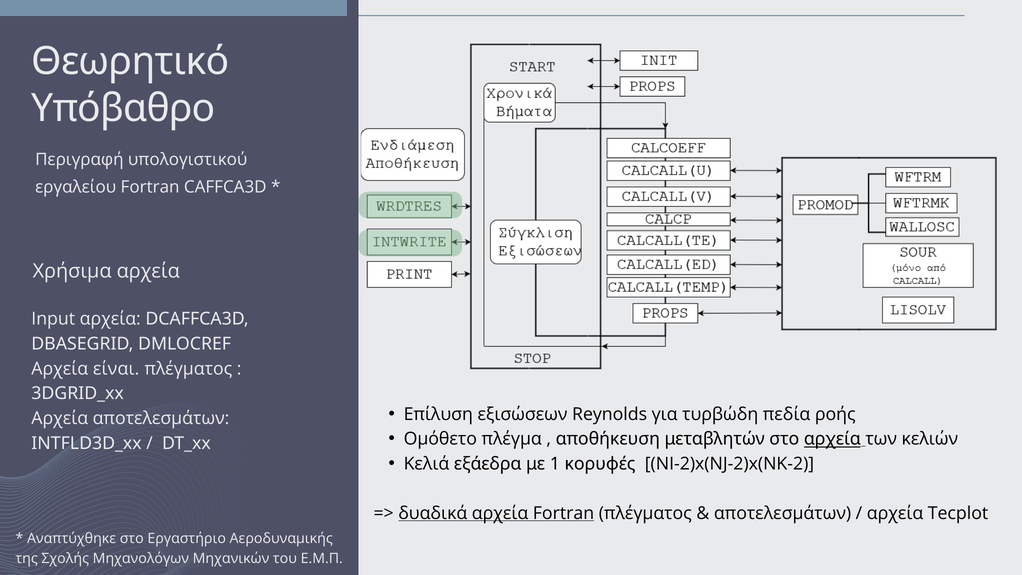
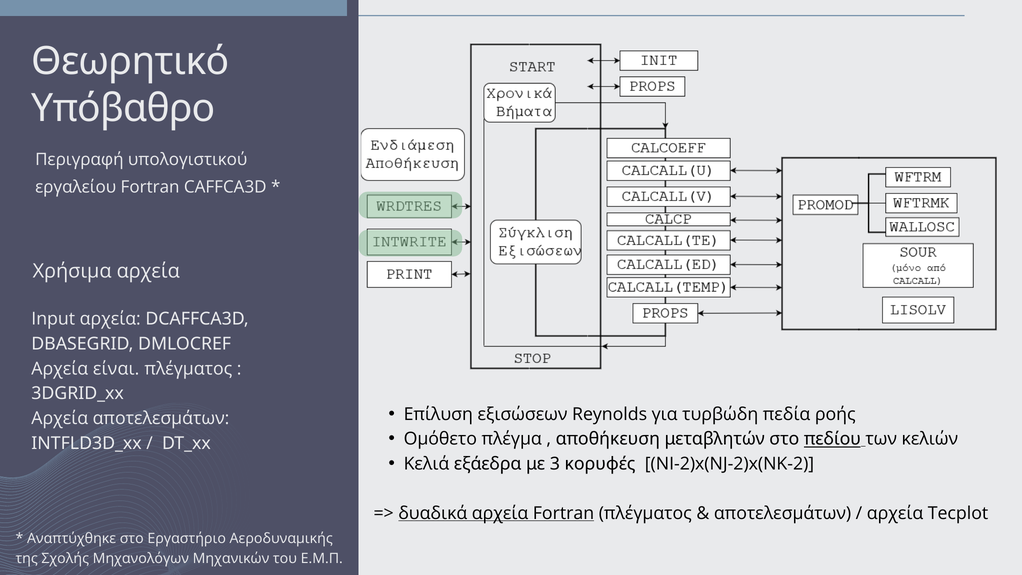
στο αρχεία: αρχεία -> πεδίου
1: 1 -> 3
